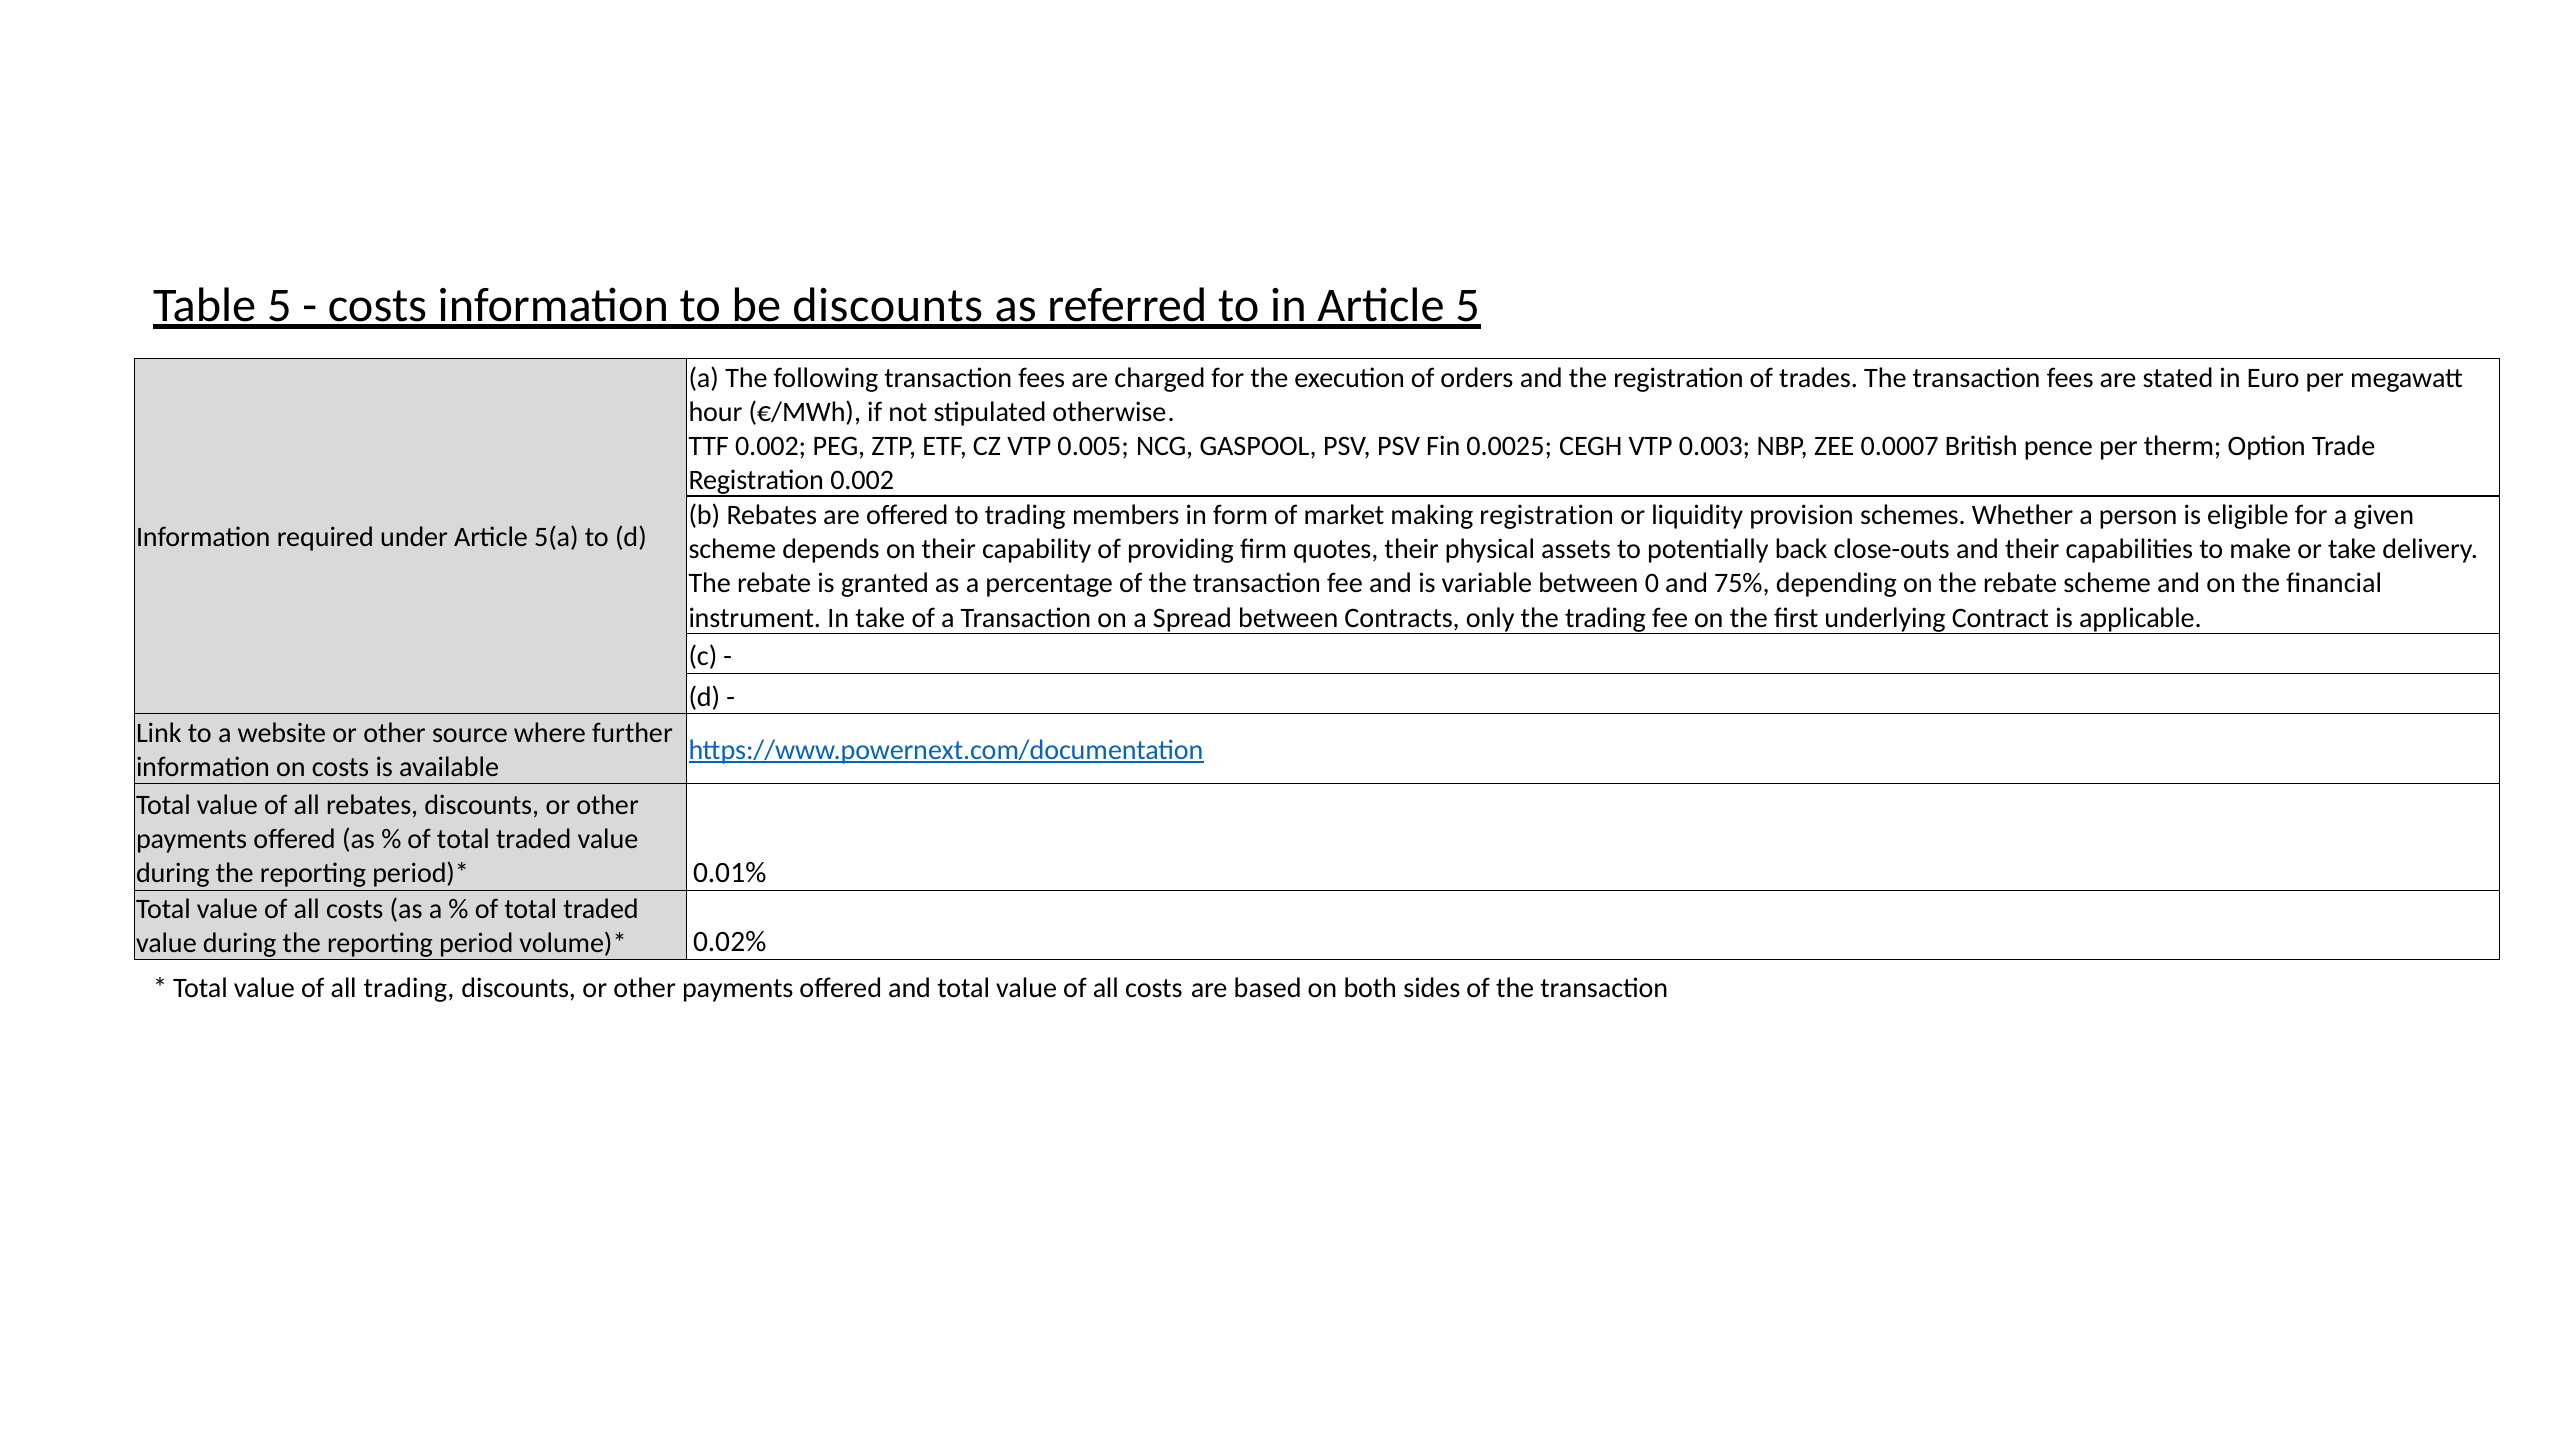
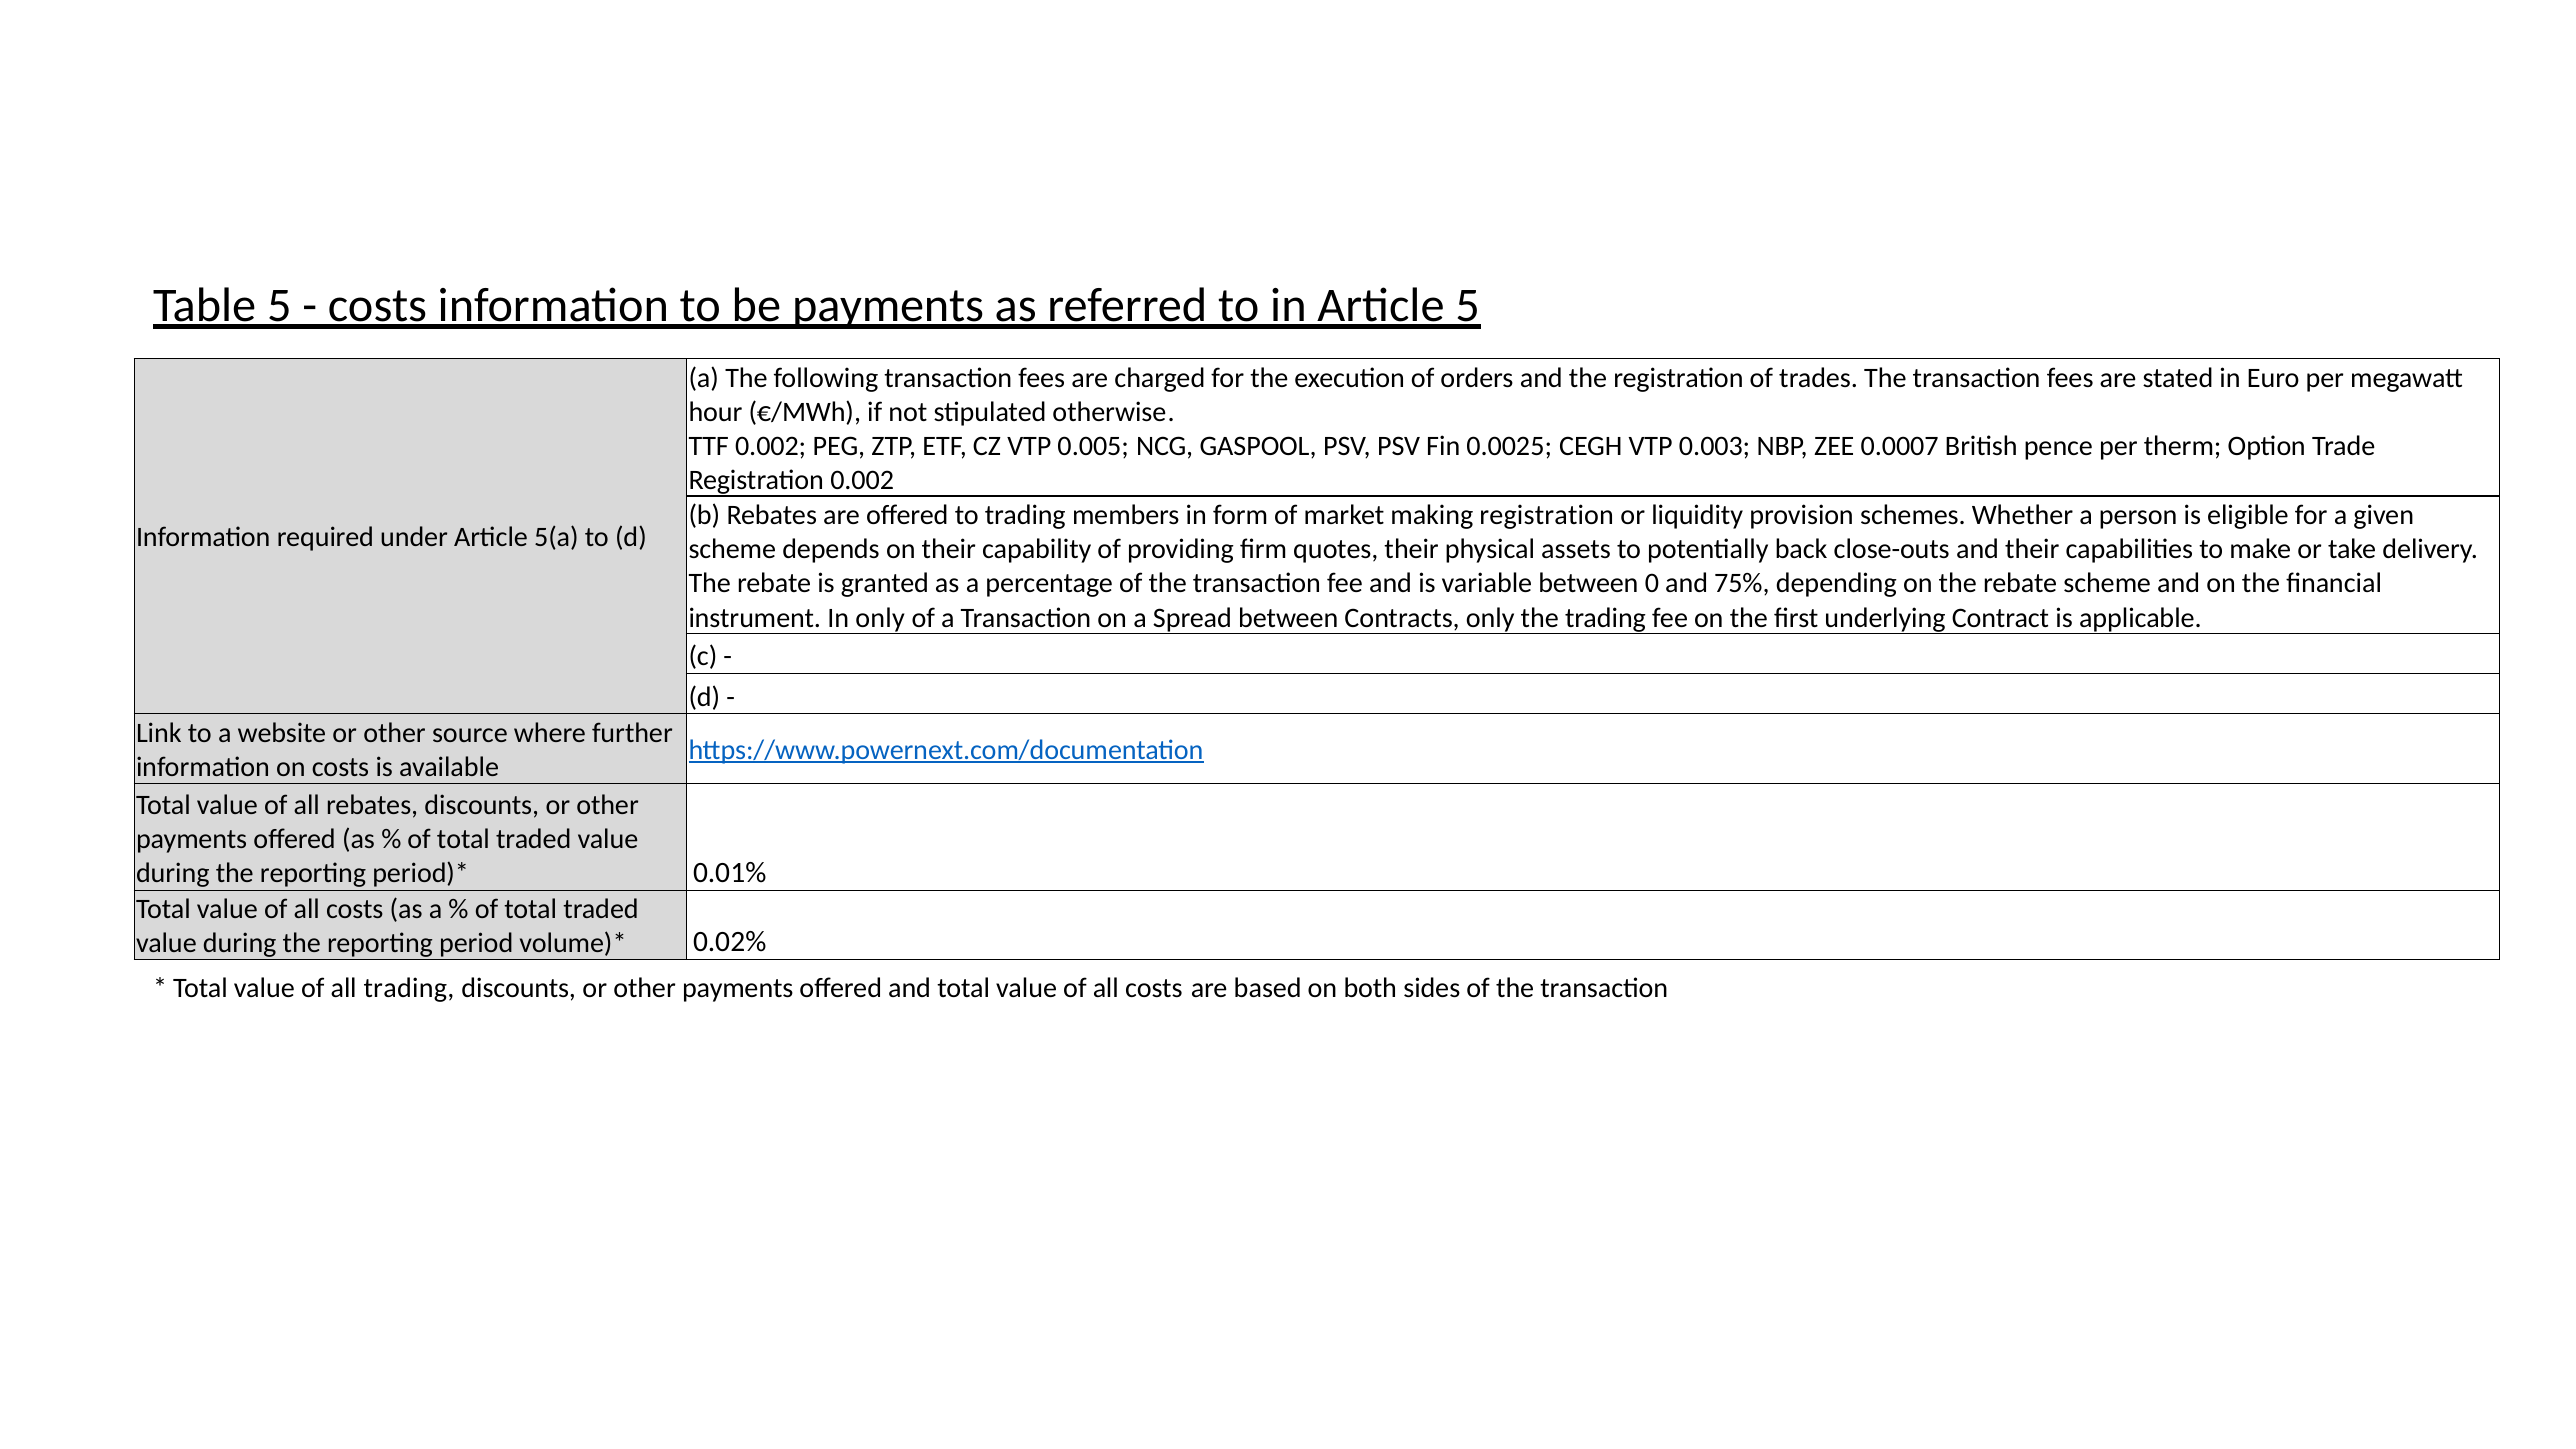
be discounts: discounts -> payments
In take: take -> only
